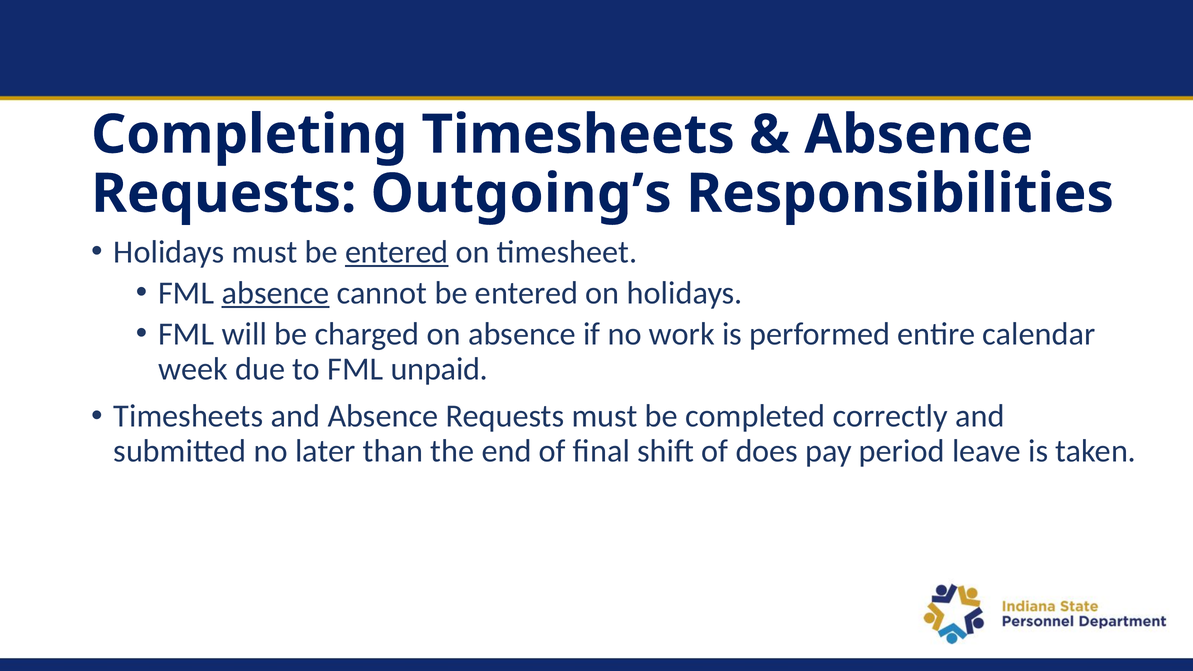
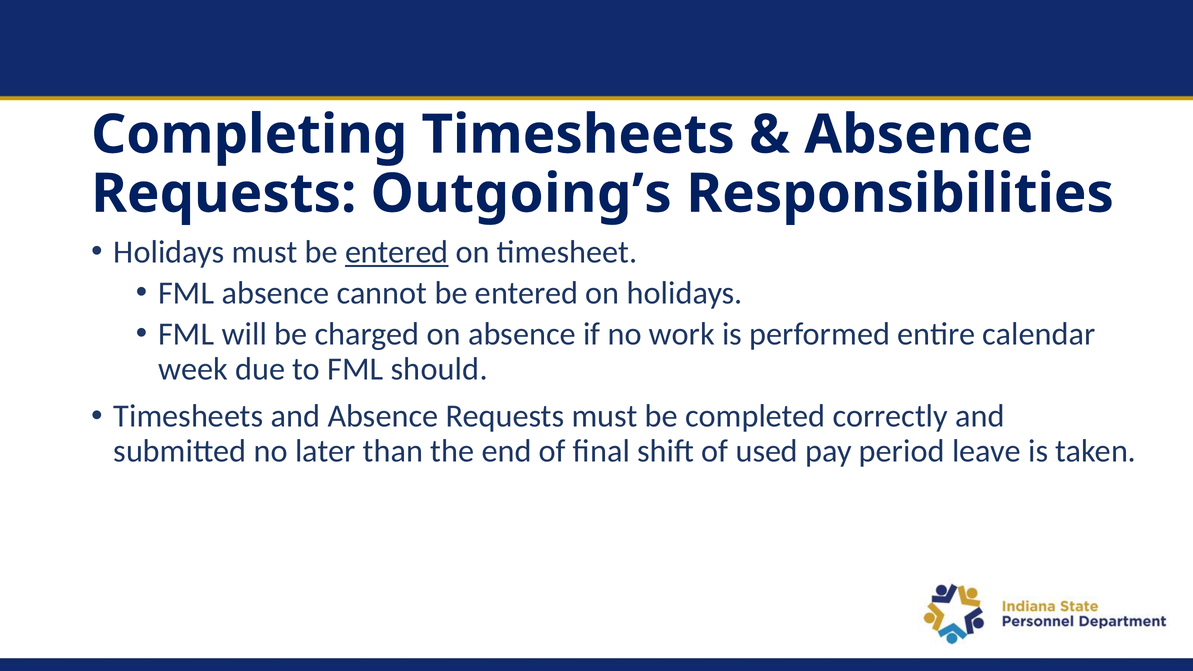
absence at (275, 293) underline: present -> none
unpaid: unpaid -> should
does: does -> used
